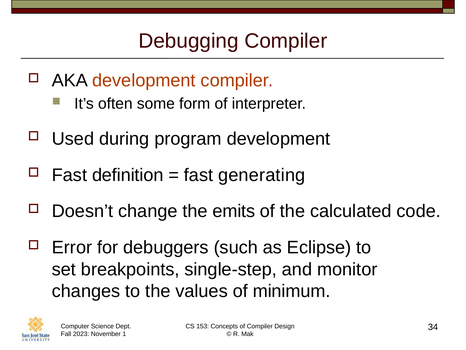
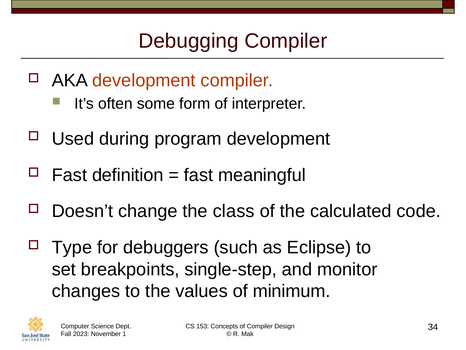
generating: generating -> meaningful
emits: emits -> class
Error: Error -> Type
